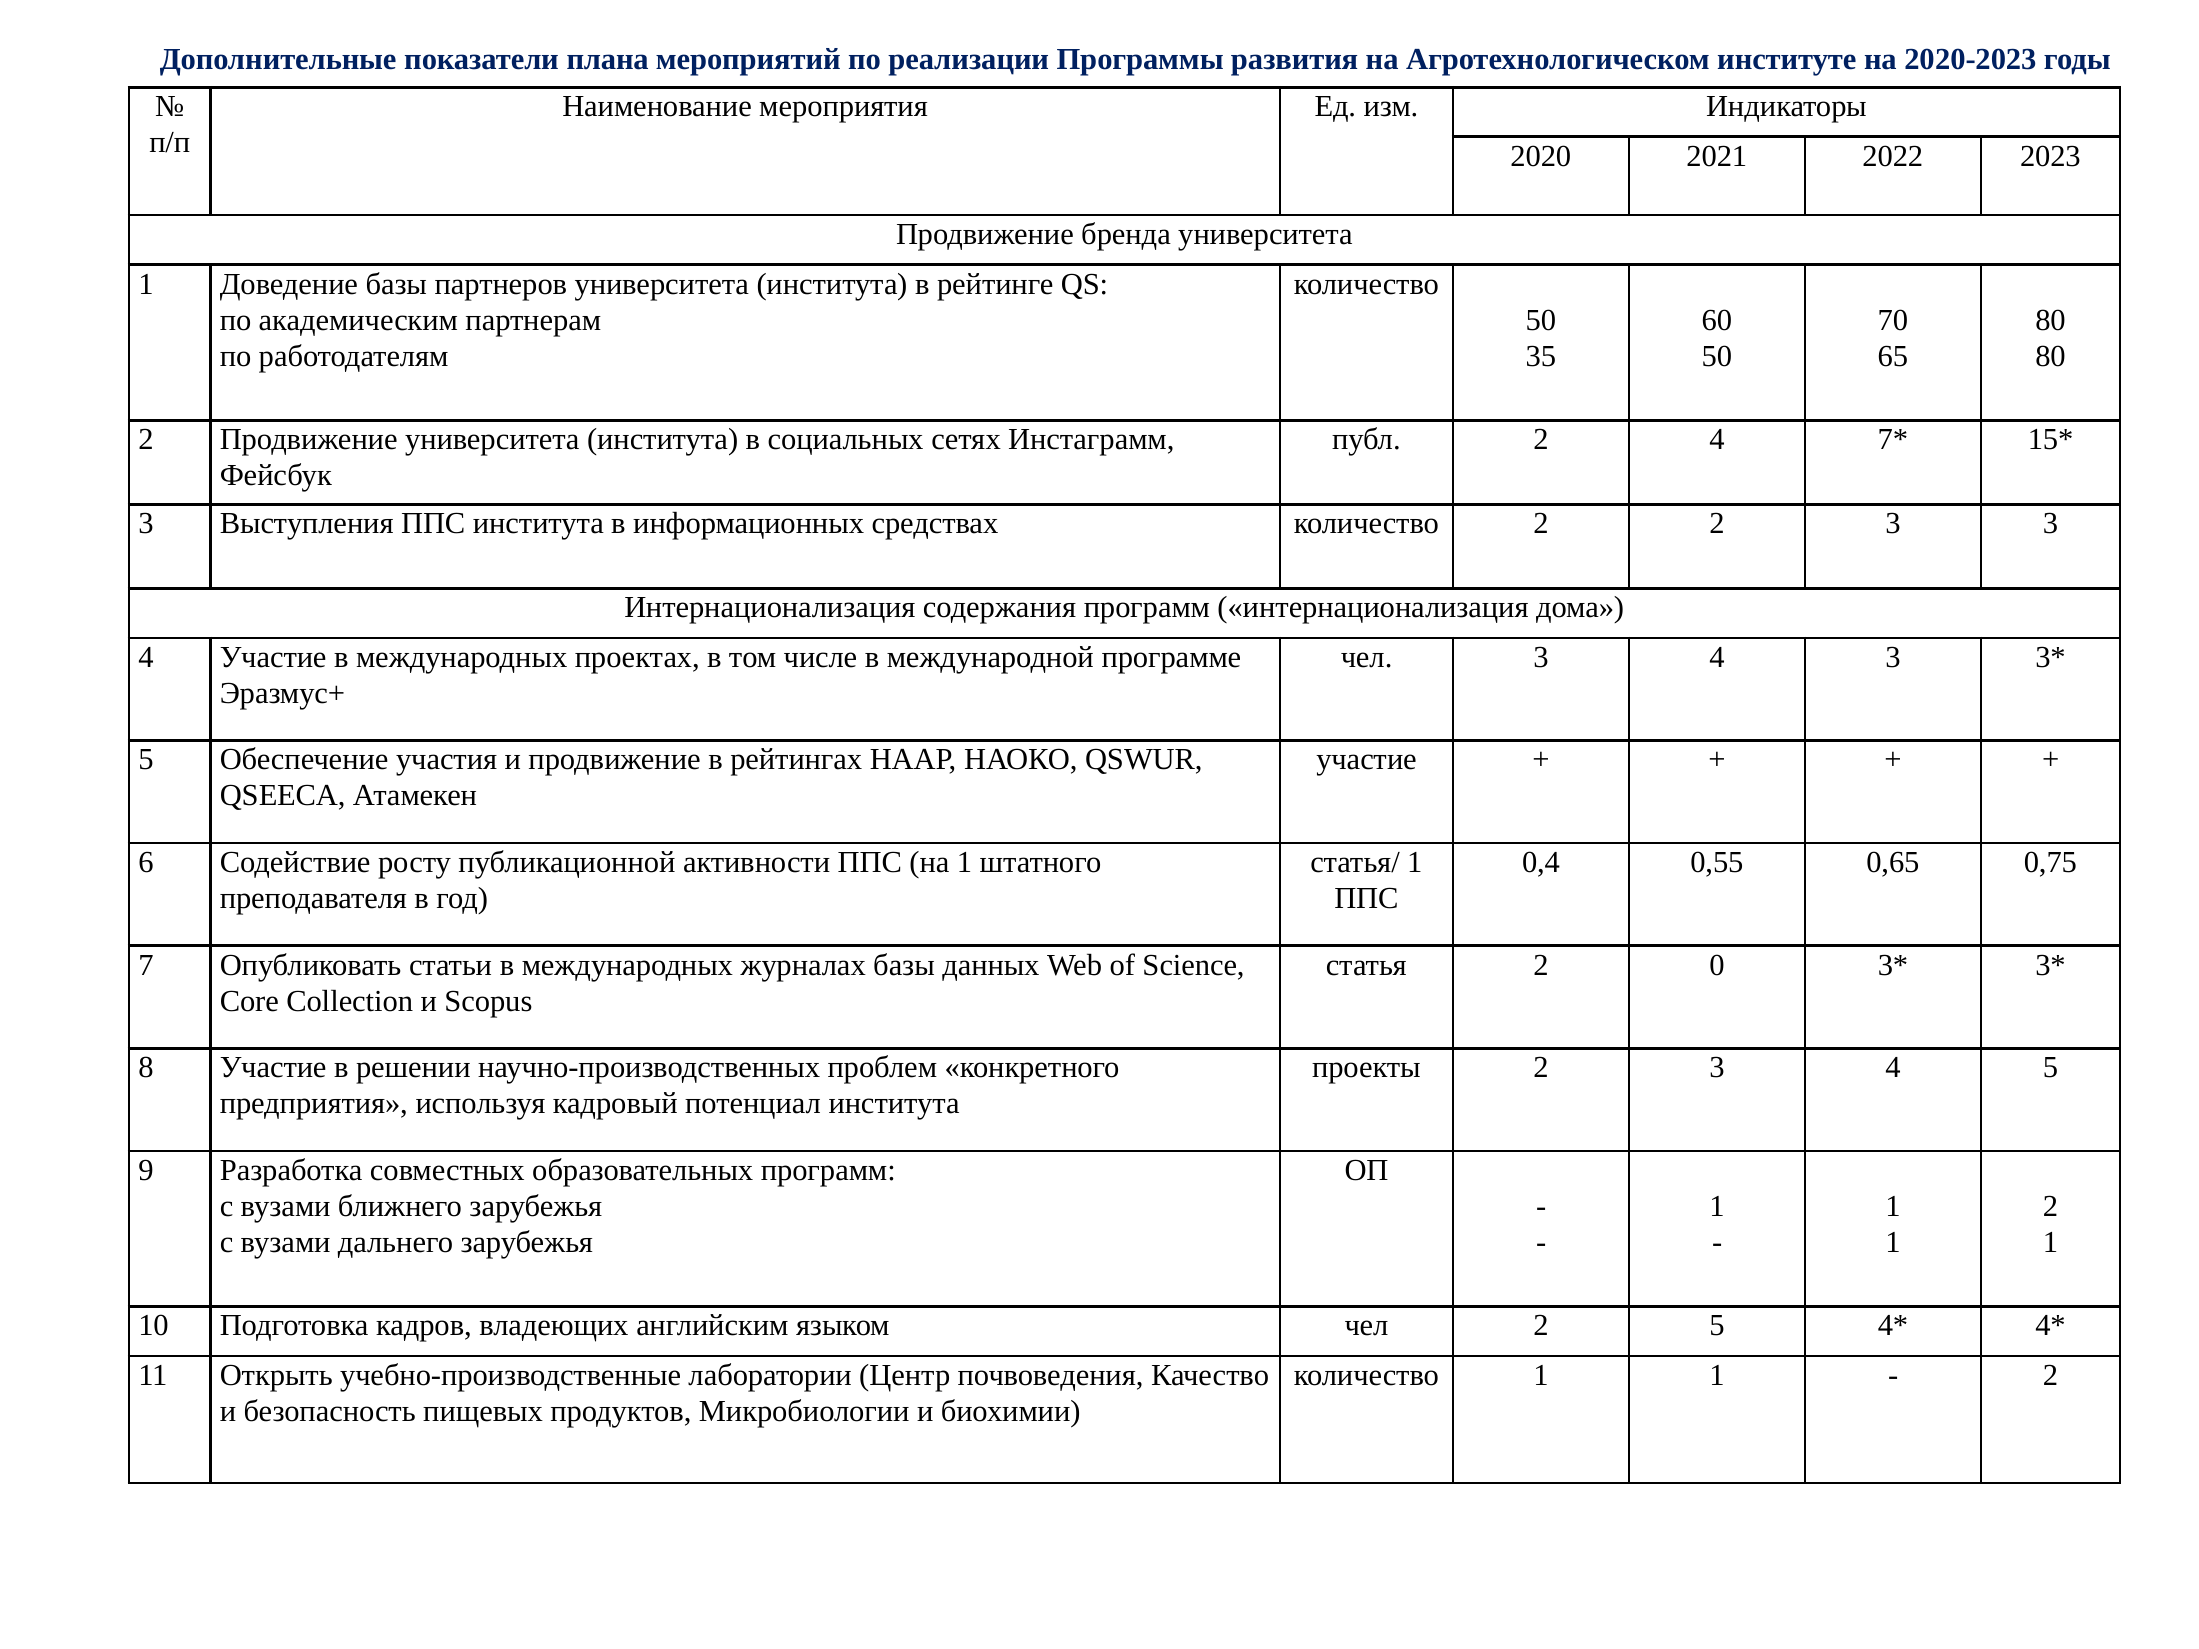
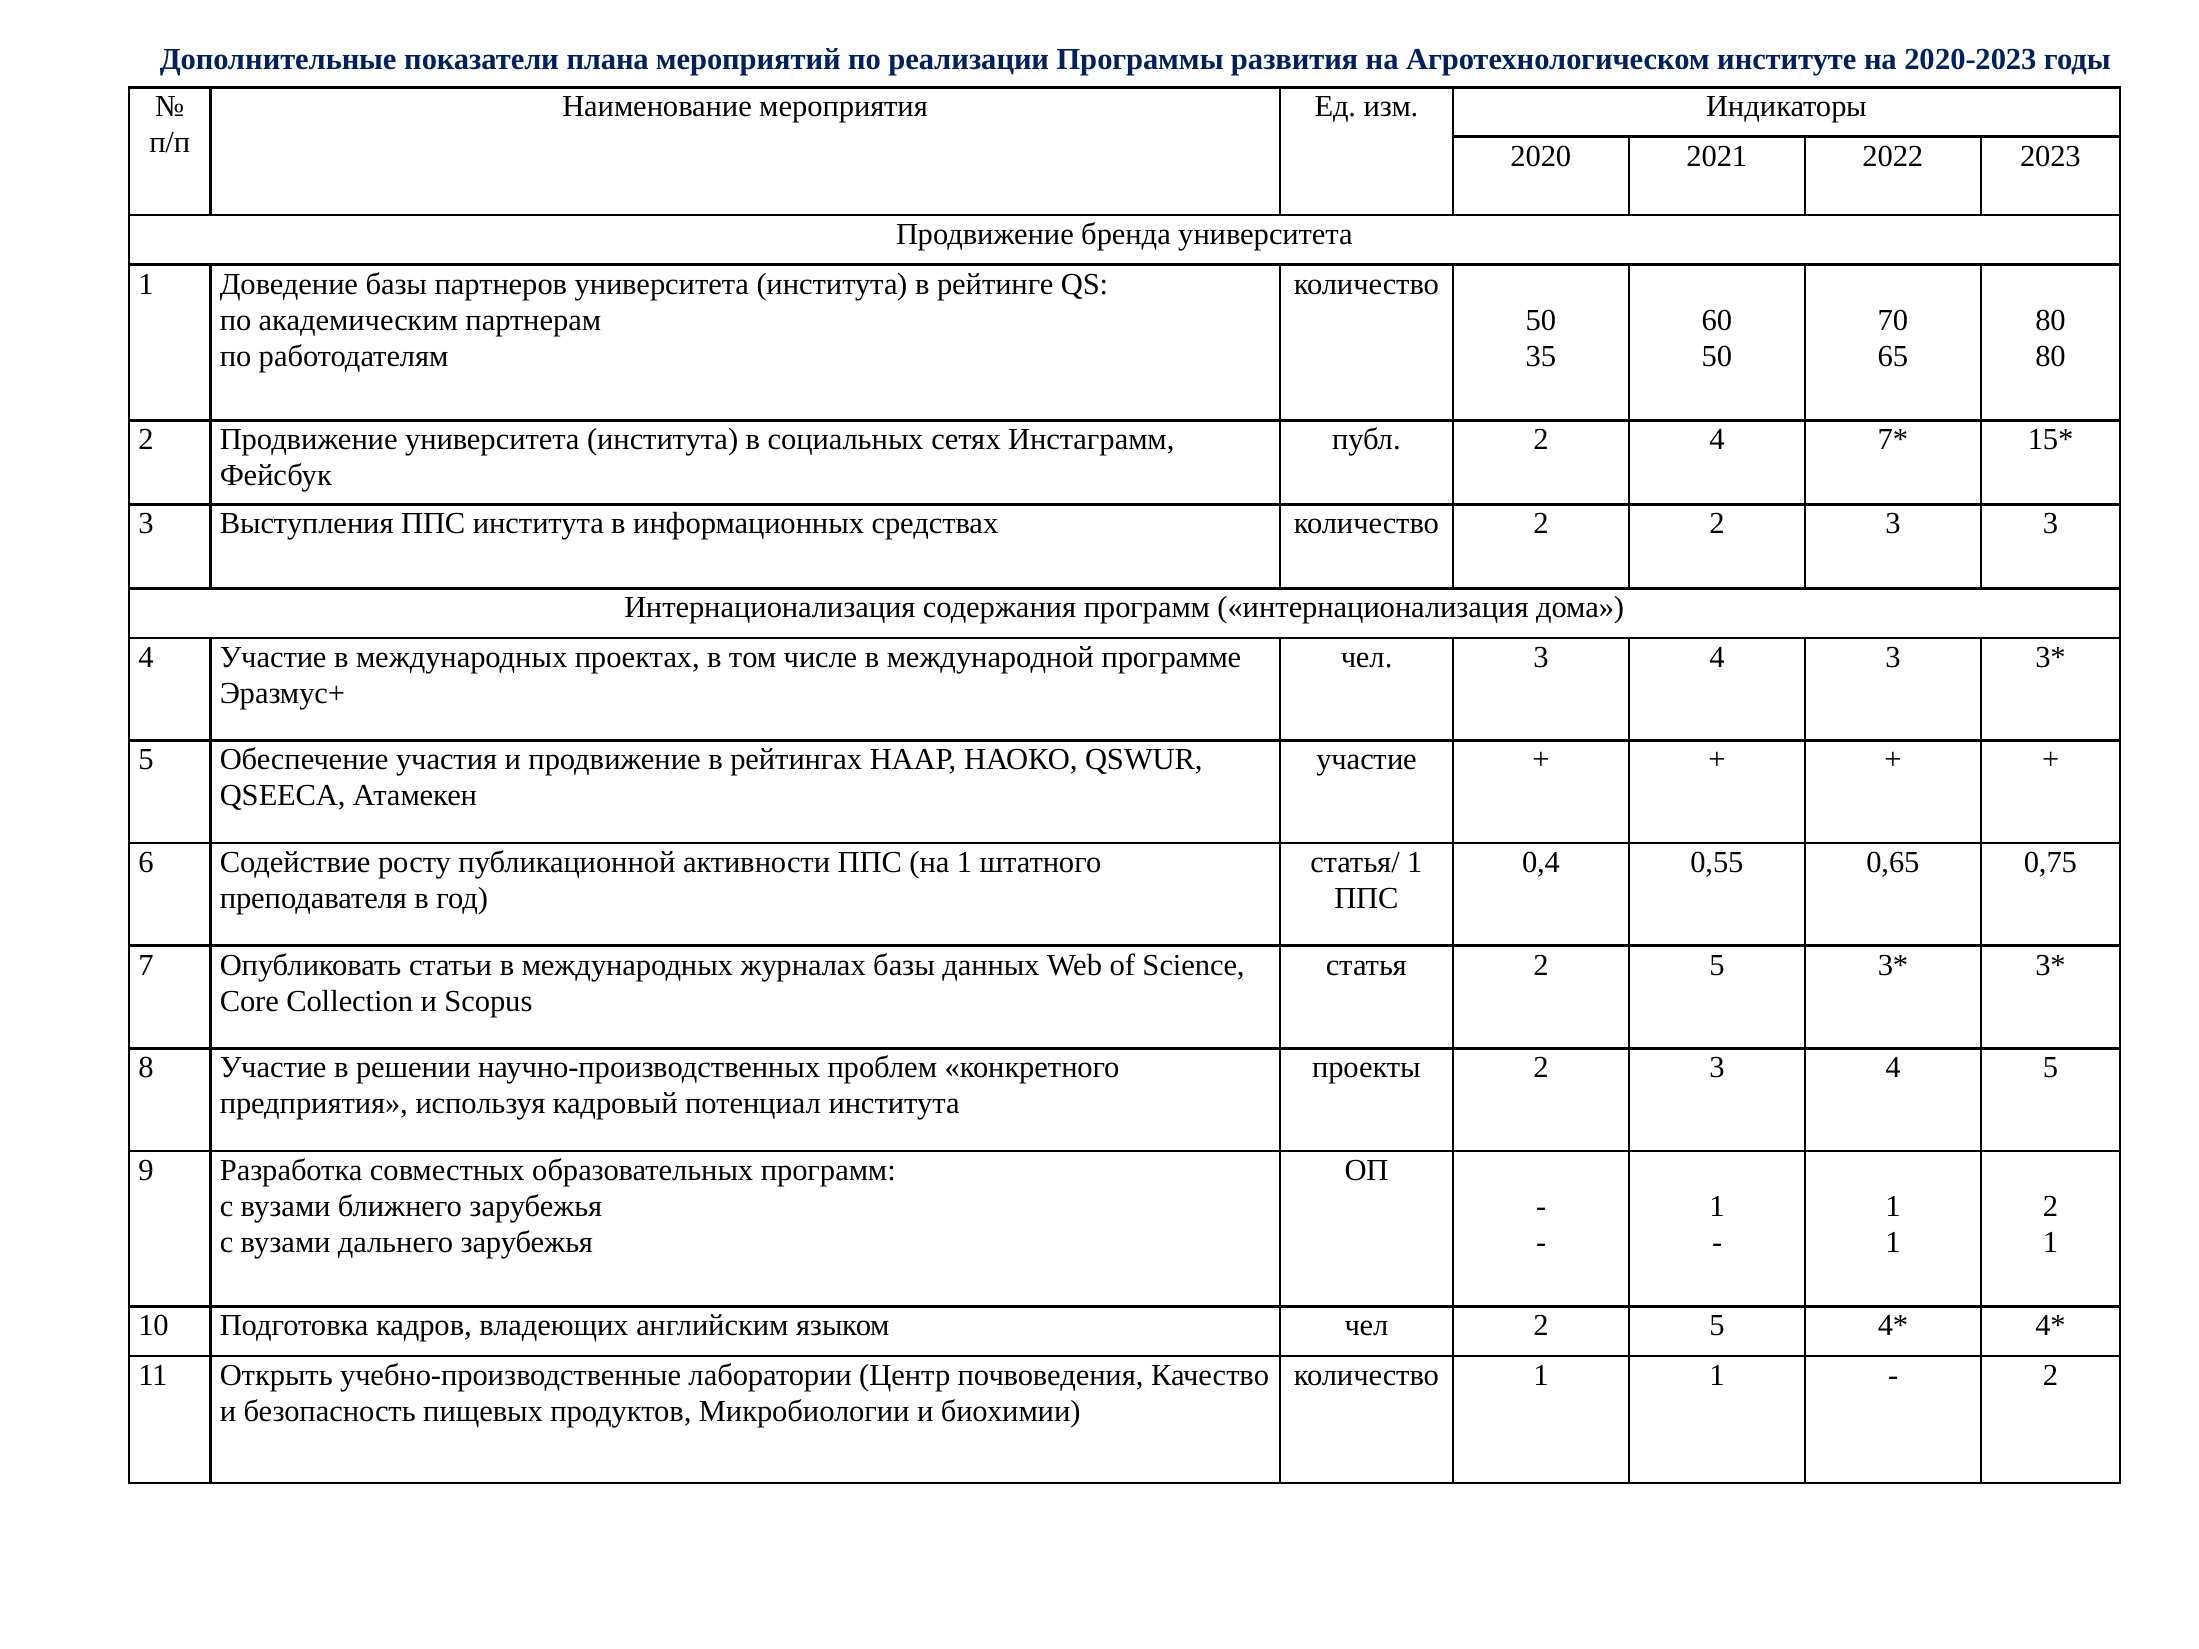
статья 2 0: 0 -> 5
